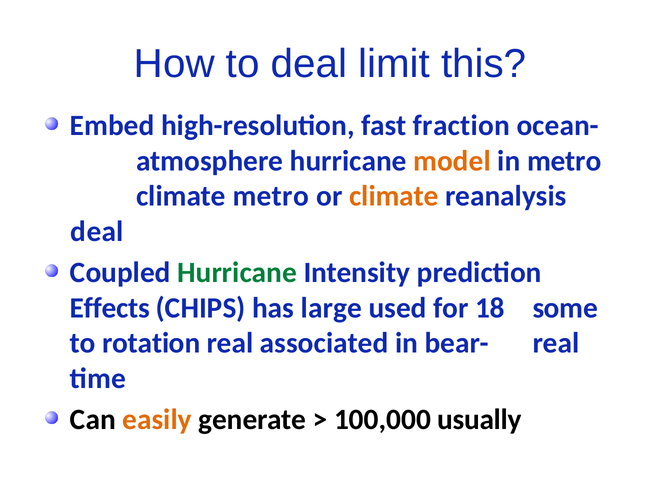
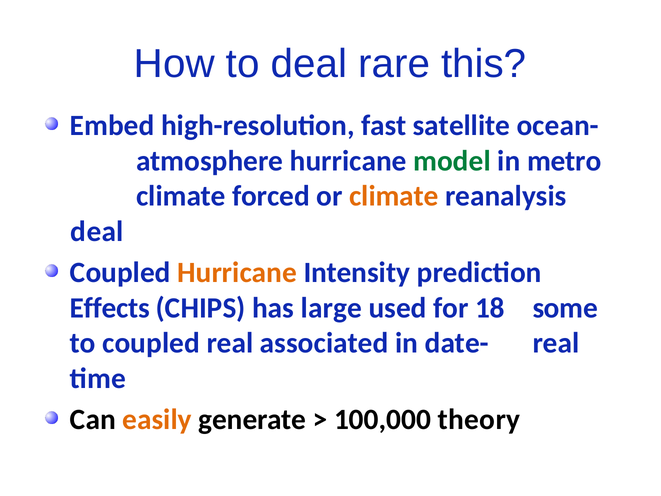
limit: limit -> rare
fraction: fraction -> satellite
model colour: orange -> green
climate metro: metro -> forced
Hurricane at (237, 272) colour: green -> orange
to rotation: rotation -> coupled
bear-: bear- -> date-
usually: usually -> theory
